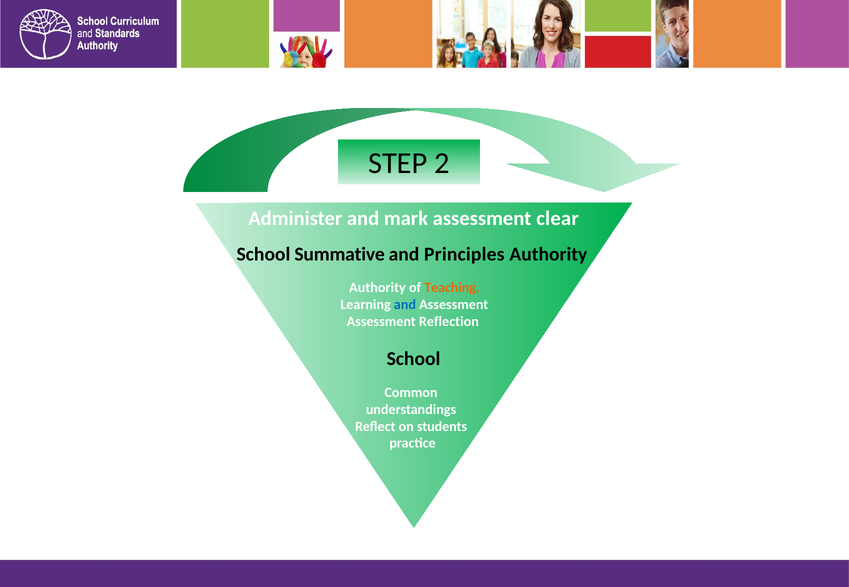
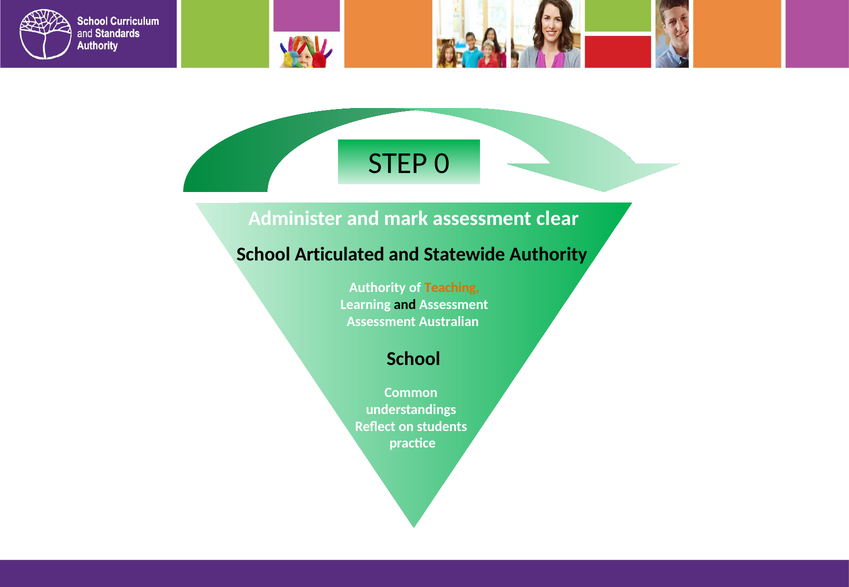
2: 2 -> 0
Summative: Summative -> Articulated
Principles: Principles -> Statewide
and at (405, 305) colour: blue -> black
Reflection: Reflection -> Australian
